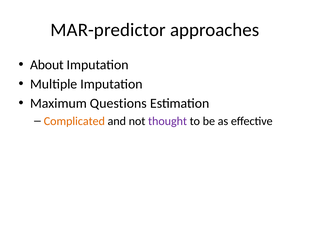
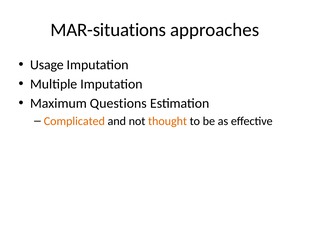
MAR-predictor: MAR-predictor -> MAR-situations
About: About -> Usage
thought colour: purple -> orange
